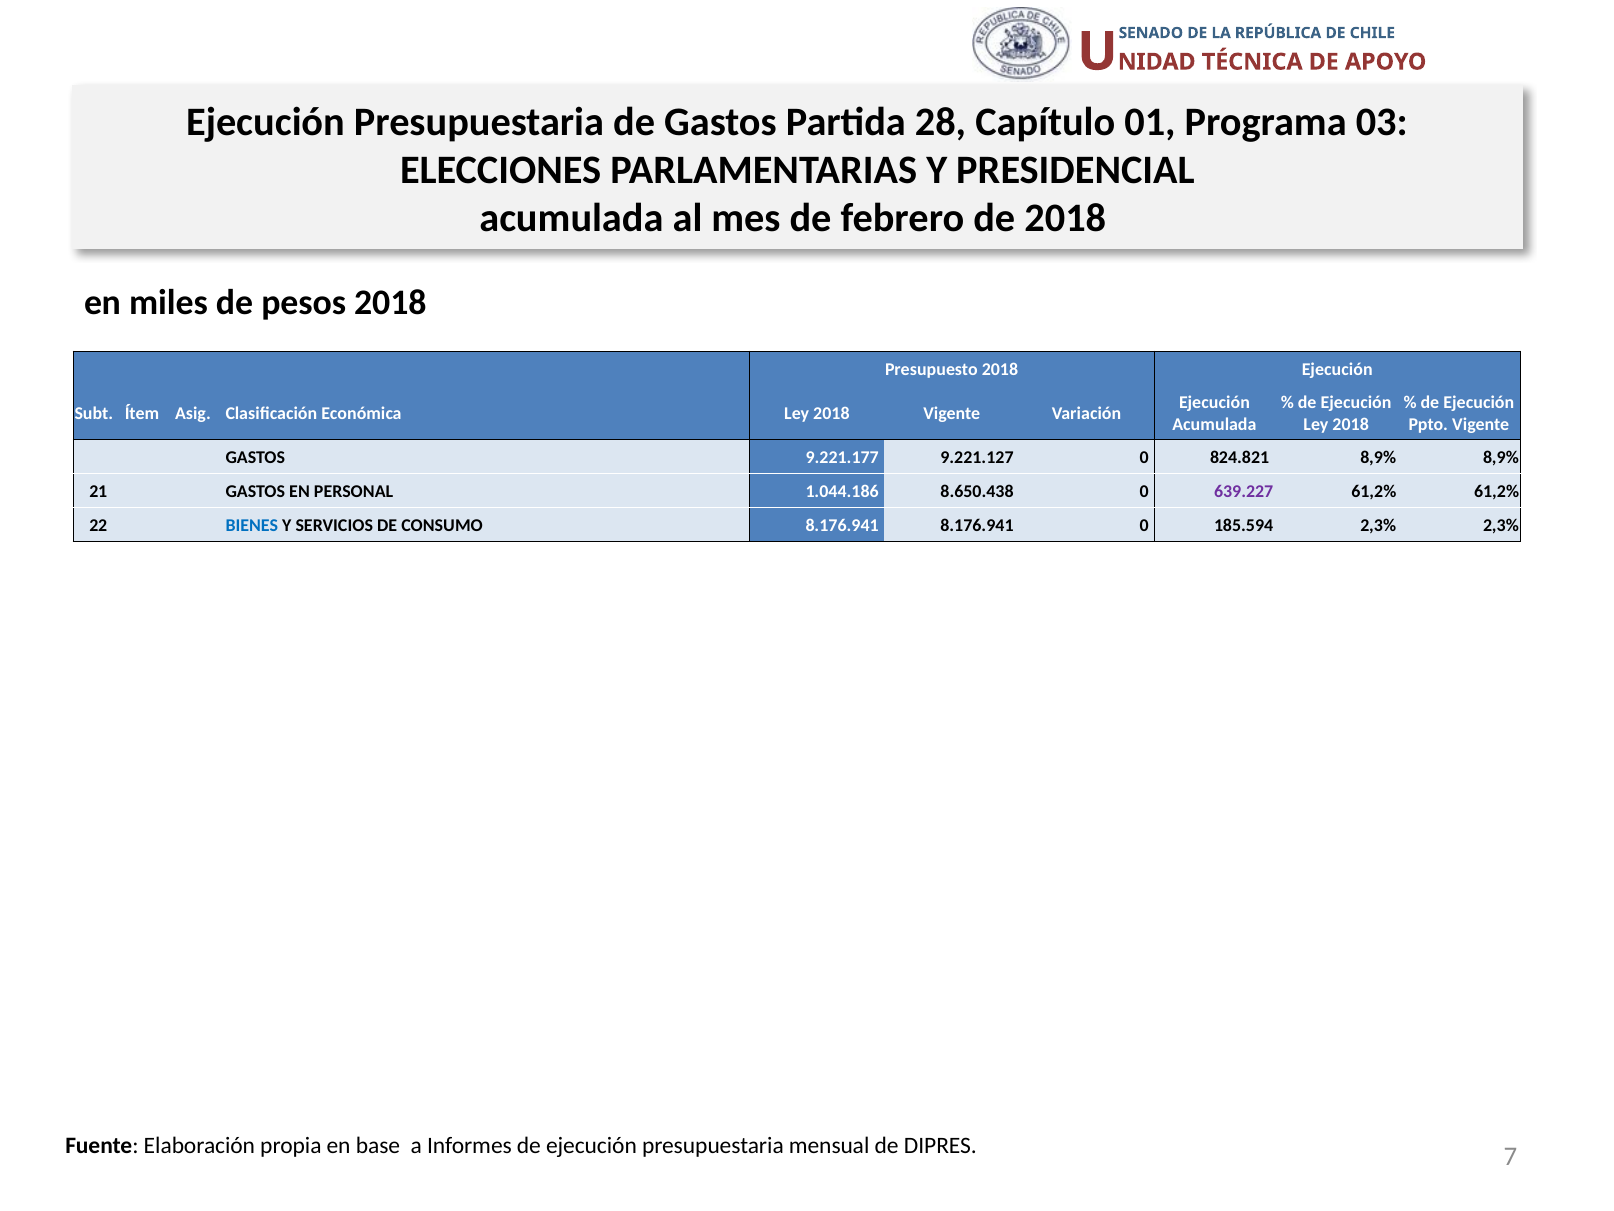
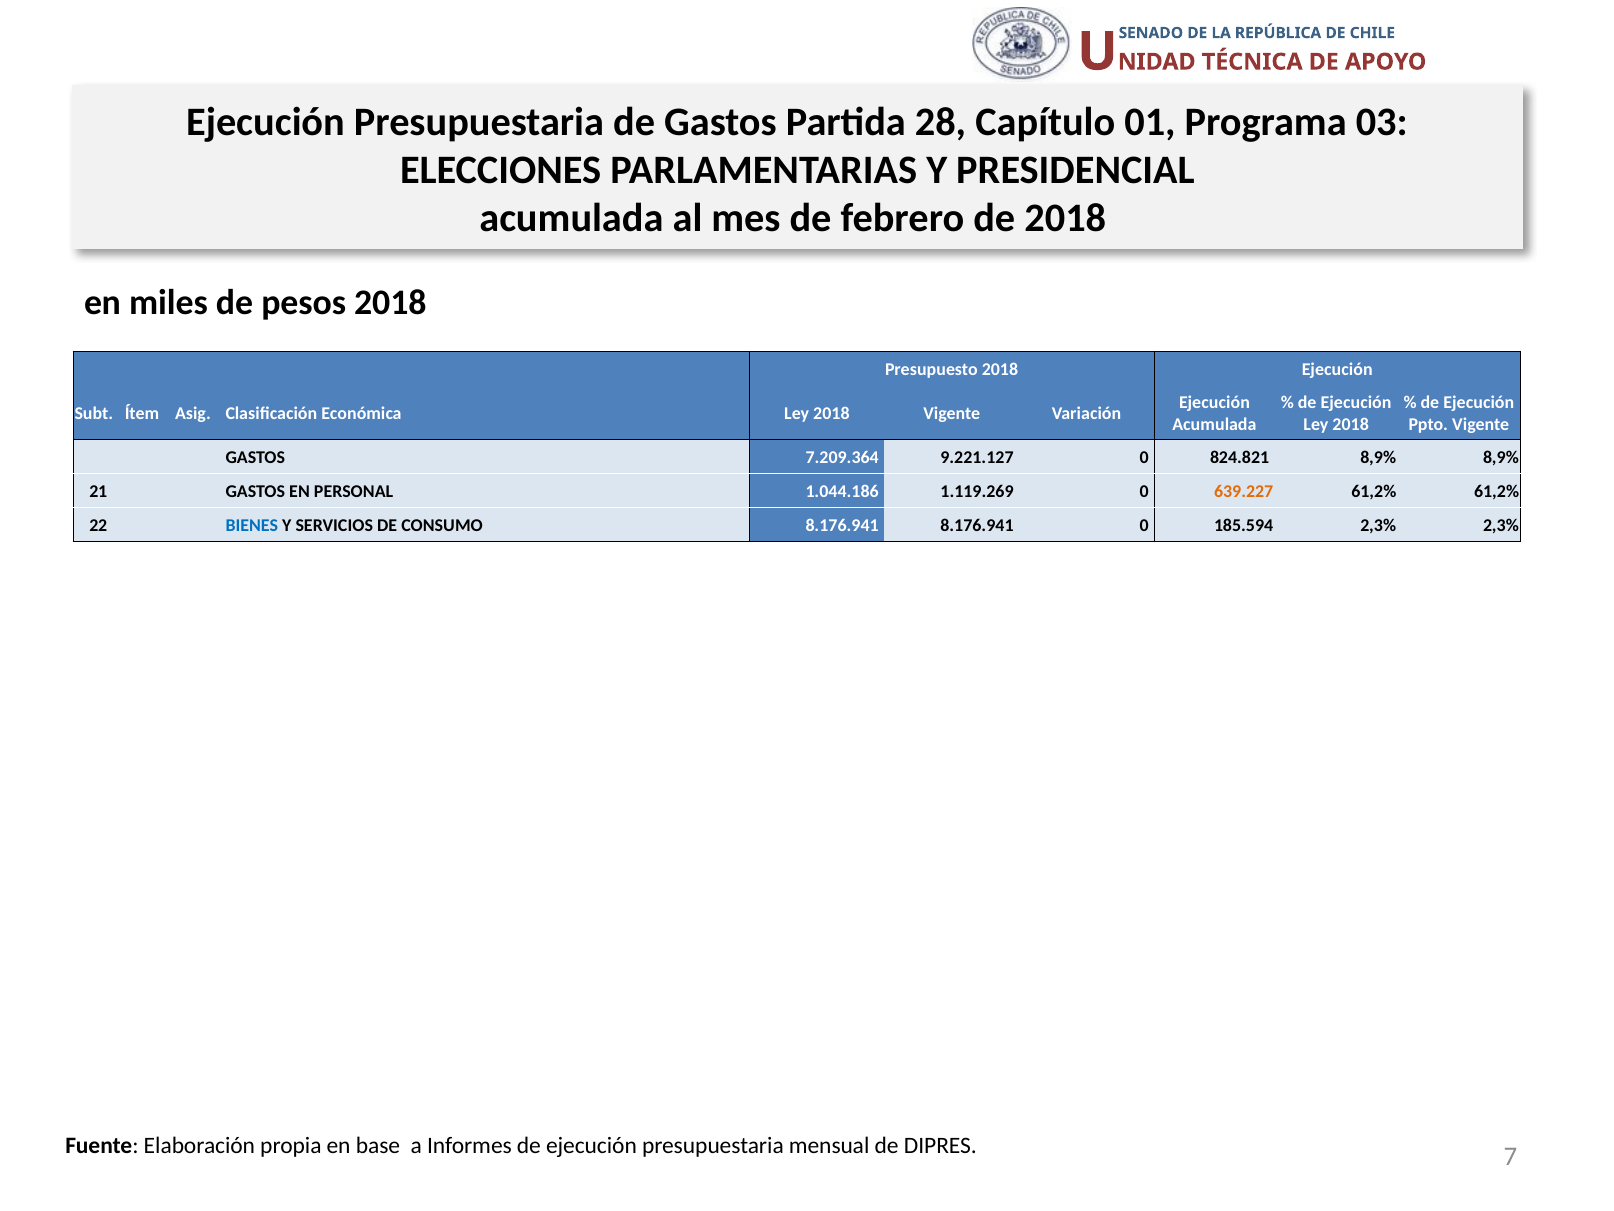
9.221.177: 9.221.177 -> 7.209.364
8.650.438: 8.650.438 -> 1.119.269
639.227 colour: purple -> orange
